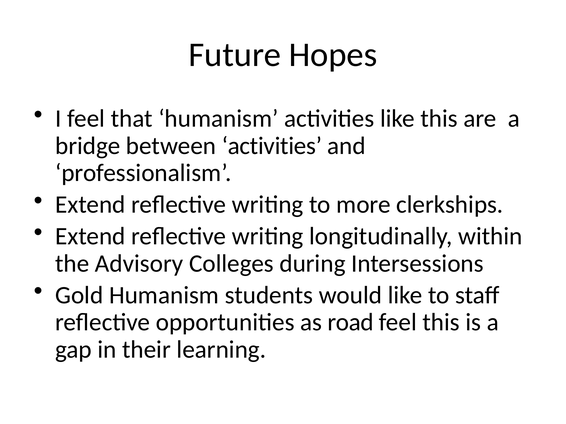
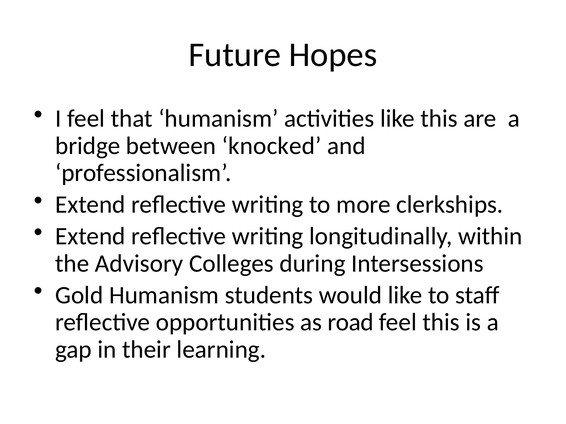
between activities: activities -> knocked
